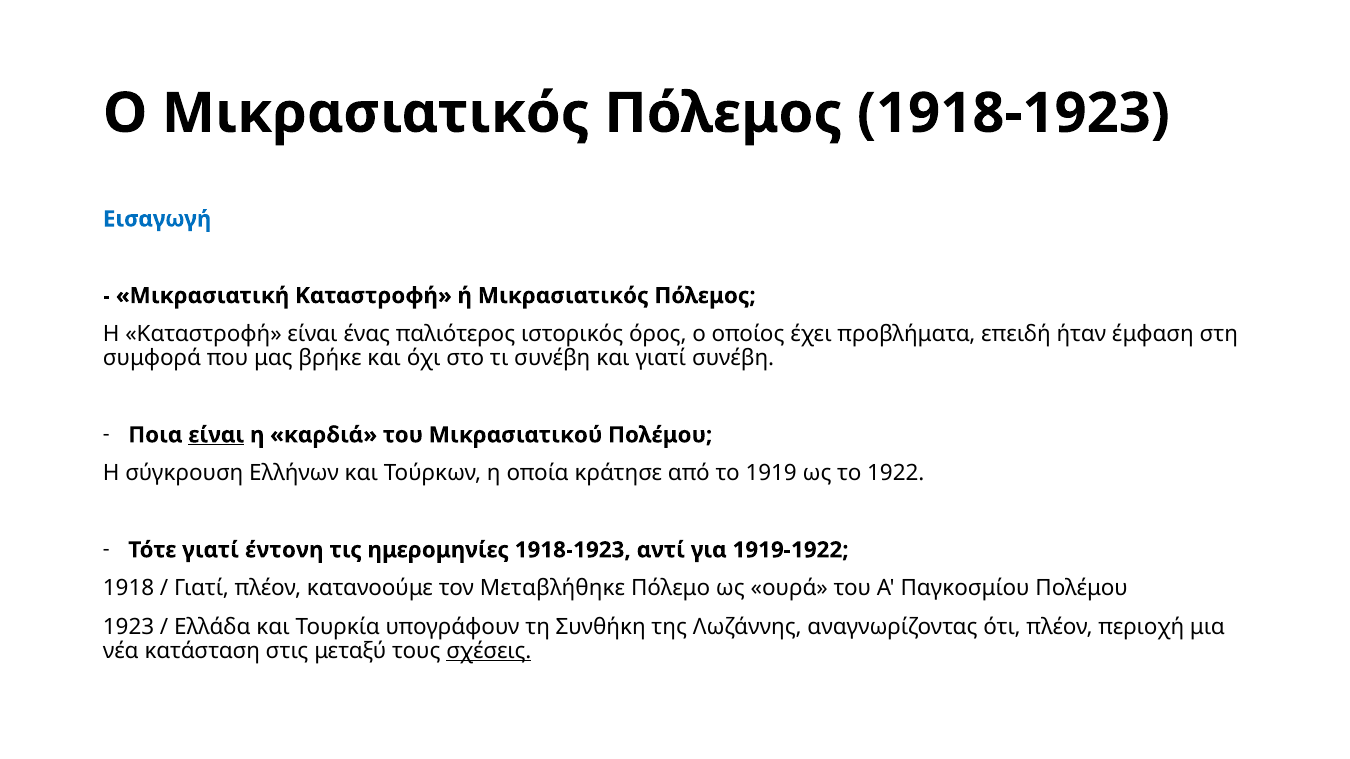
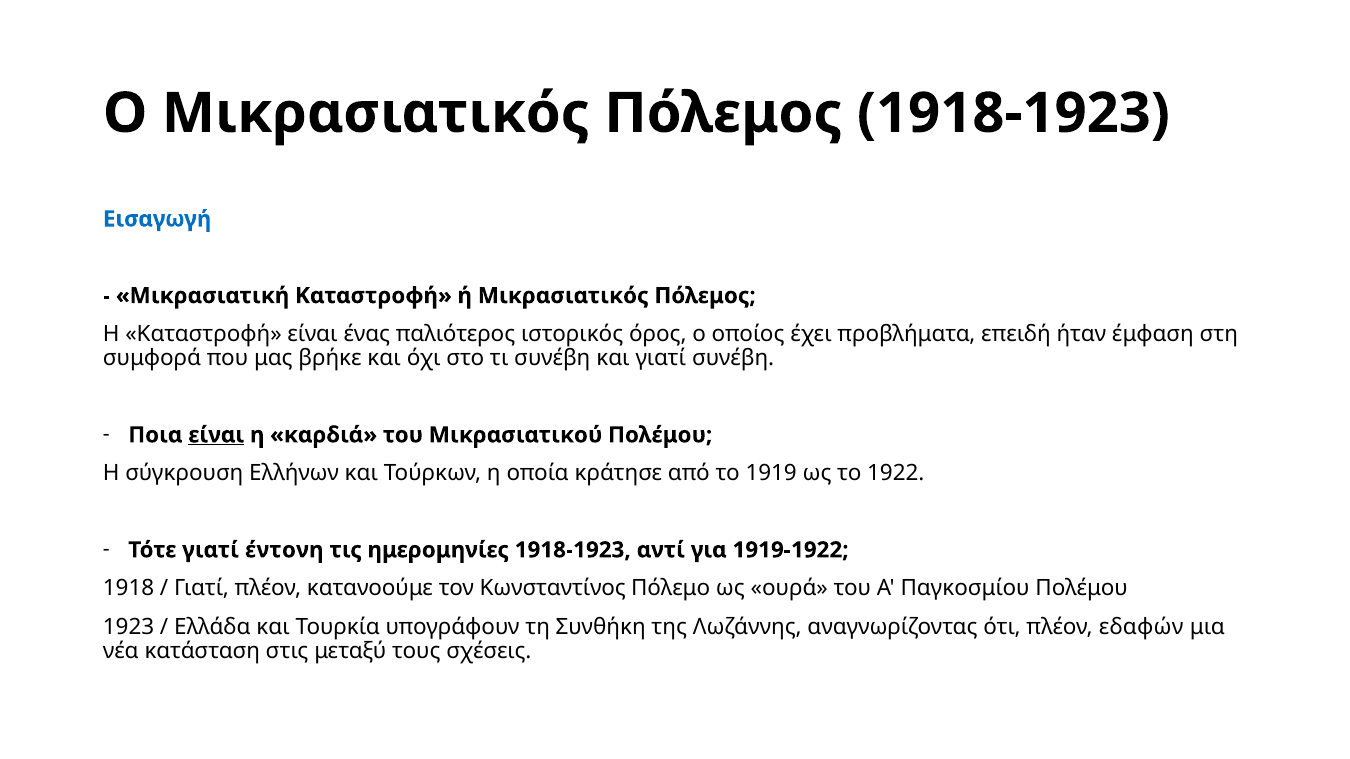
Μεταβλήθηκε: Μεταβλήθηκε -> Κωνσταντίνος
περιοχή: περιοχή -> εδαφών
σχέσεις underline: present -> none
